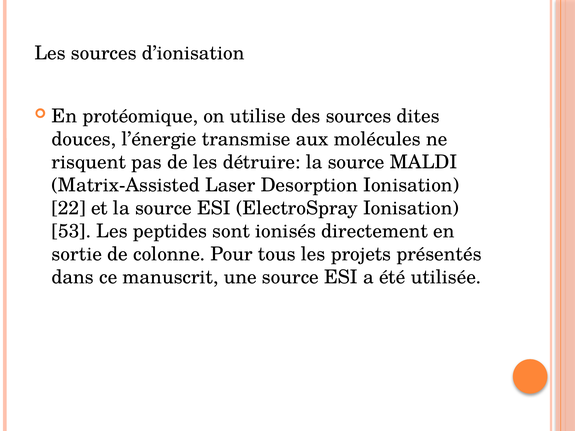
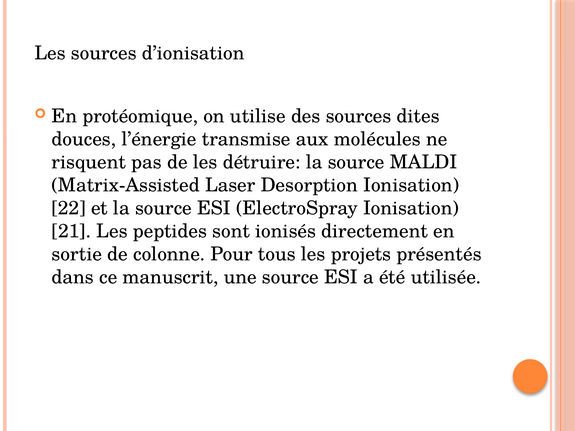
53: 53 -> 21
